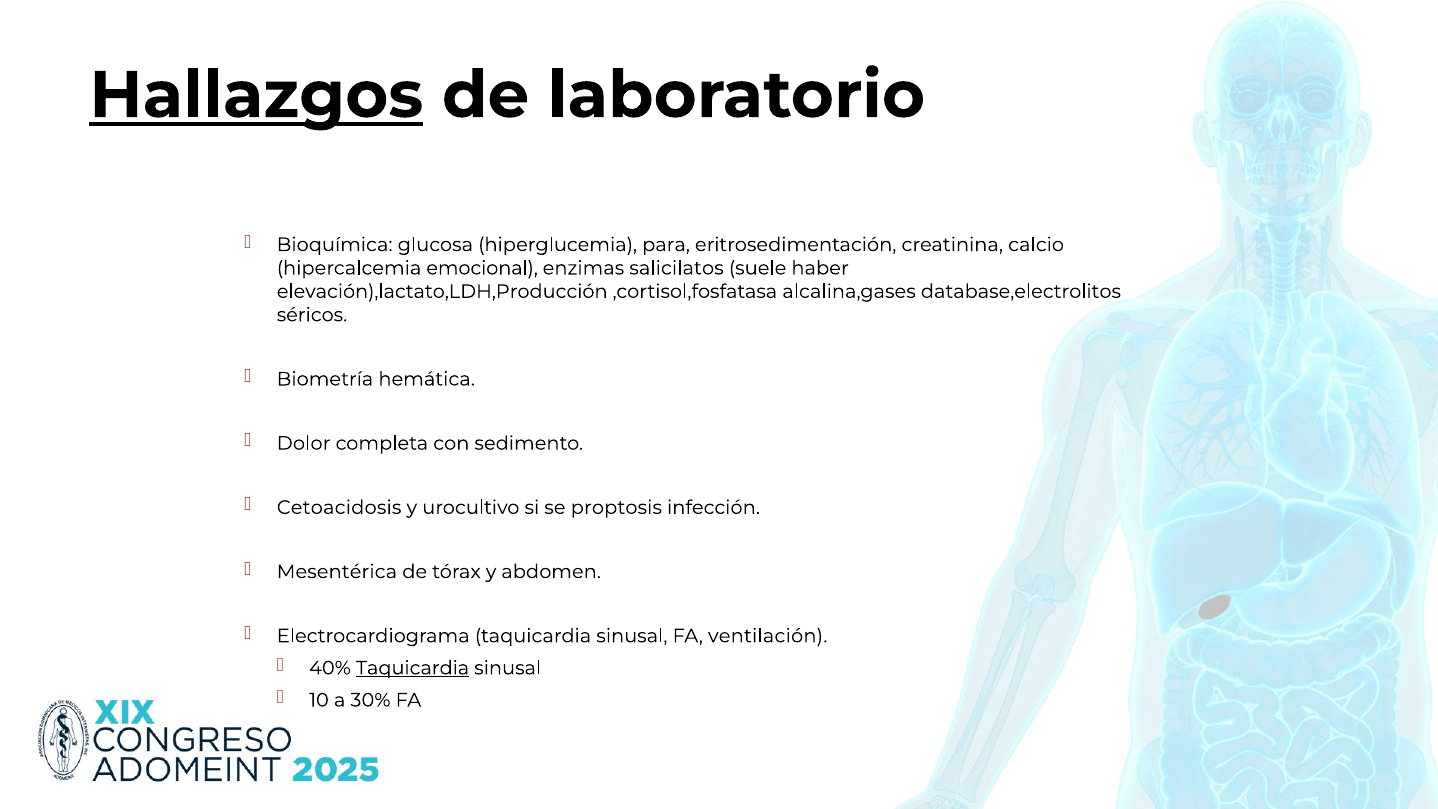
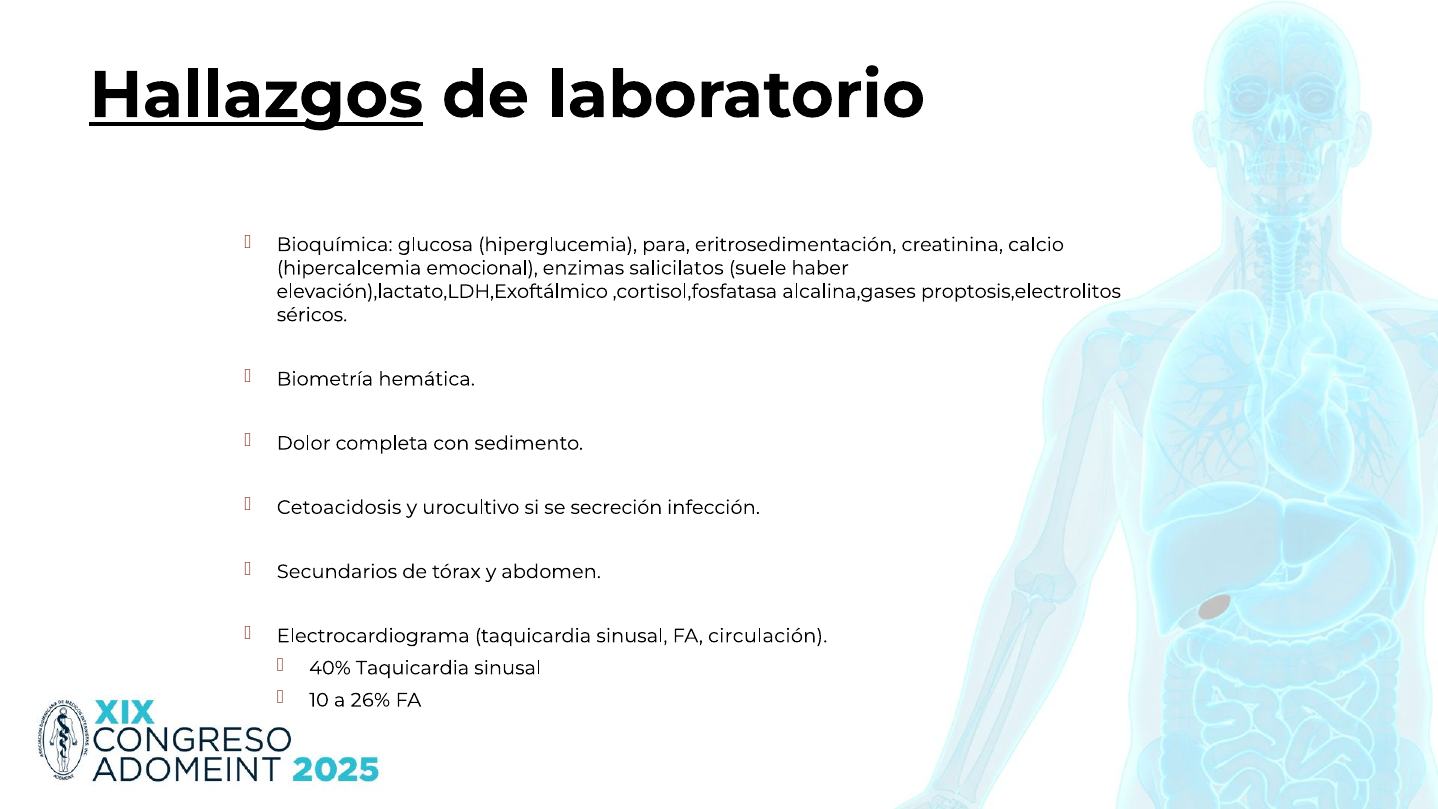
elevación),lactato,LDH,Producción: elevación),lactato,LDH,Producción -> elevación),lactato,LDH,Exoftálmico
database,electrolitos: database,electrolitos -> proptosis,electrolitos
proptosis: proptosis -> secreción
Mesentérica: Mesentérica -> Secundarios
ventilación: ventilación -> circulación
Taquicardia at (413, 668) underline: present -> none
30%: 30% -> 26%
